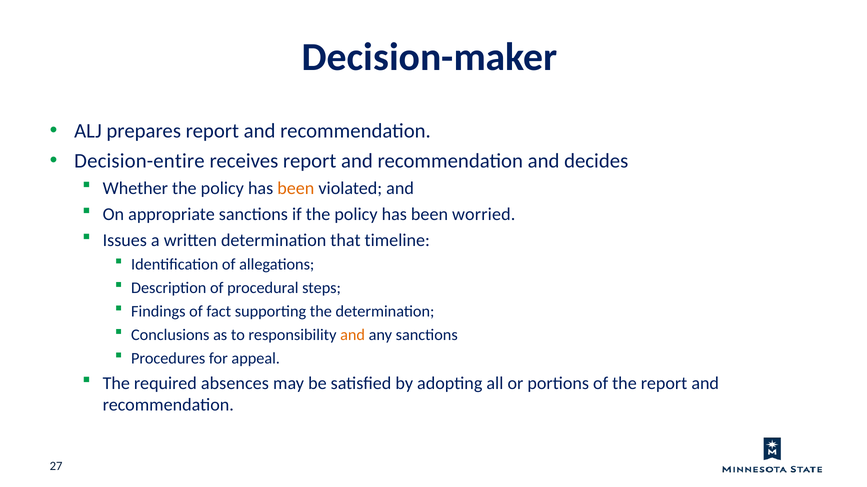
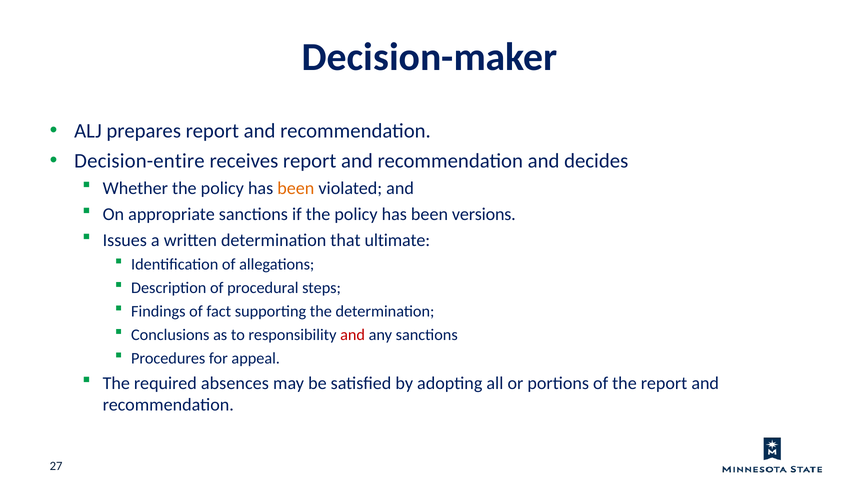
worried: worried -> versions
timeline: timeline -> ultimate
and at (353, 335) colour: orange -> red
